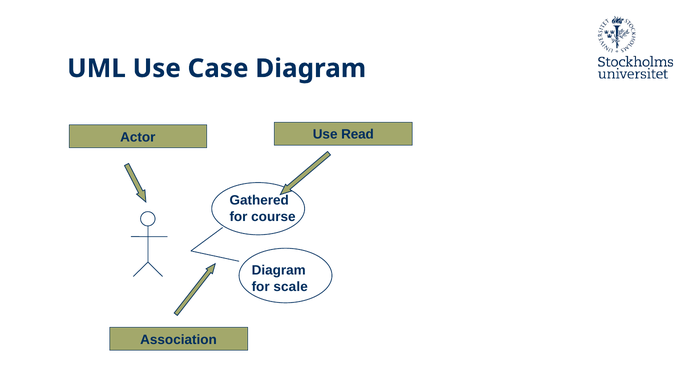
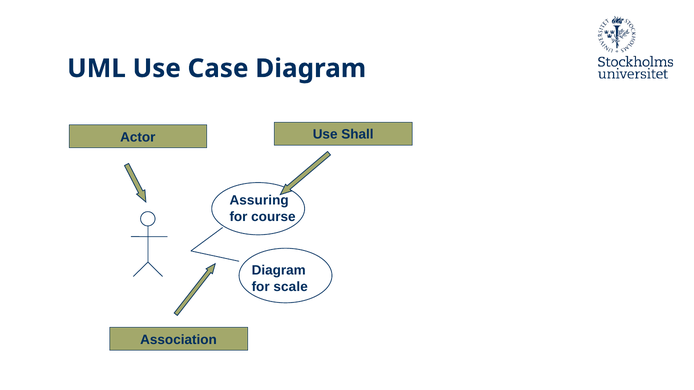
Read: Read -> Shall
Gathered: Gathered -> Assuring
